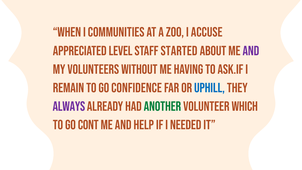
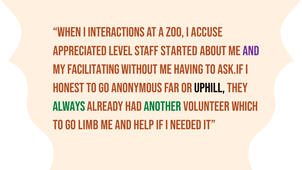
communities: communities -> interactions
volunteers: volunteers -> facilitating
remain: remain -> honest
confidence: confidence -> anonymous
uphill colour: blue -> black
always colour: purple -> green
cont: cont -> limb
